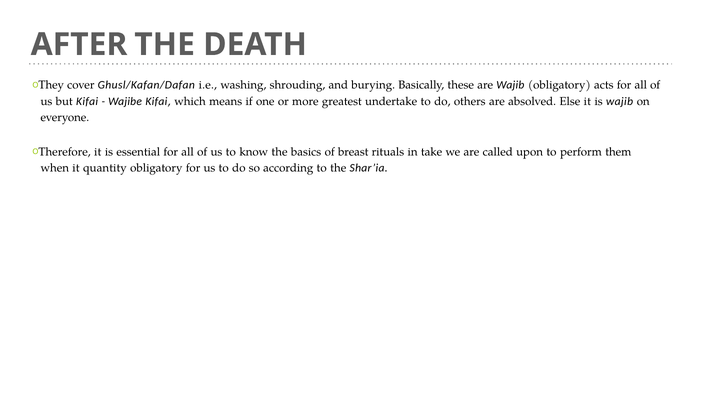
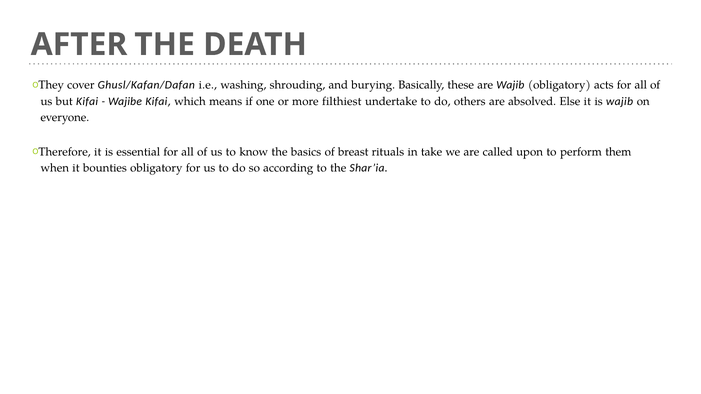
greatest: greatest -> filthiest
quantity: quantity -> bounties
